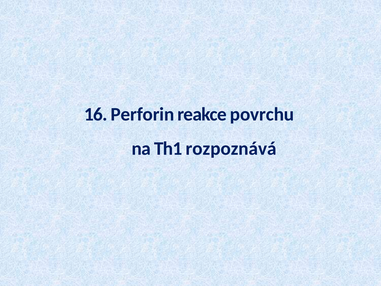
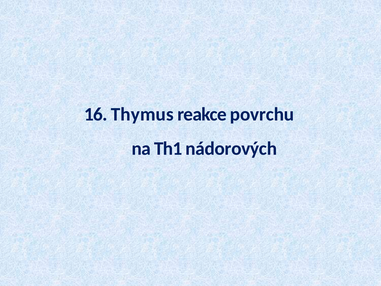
Perforin: Perforin -> Thymus
rozpoznává: rozpoznává -> nádorových
